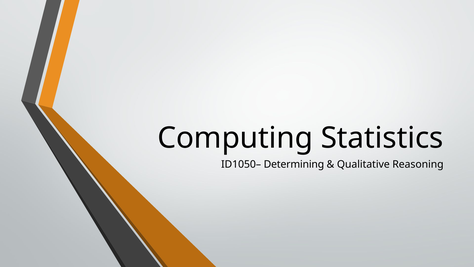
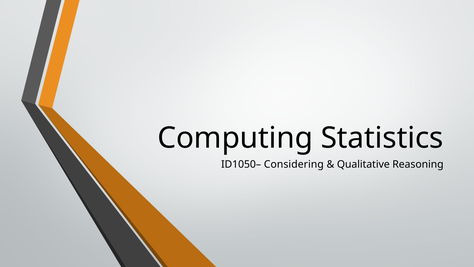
Determining: Determining -> Considering
